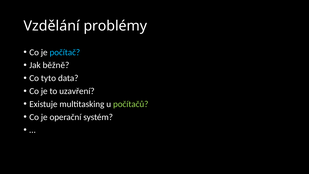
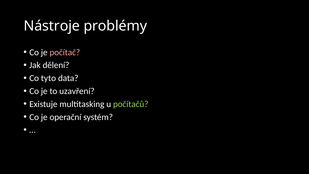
Vzdělání: Vzdělání -> Nástroje
počítač colour: light blue -> pink
běžně: běžně -> dělení
